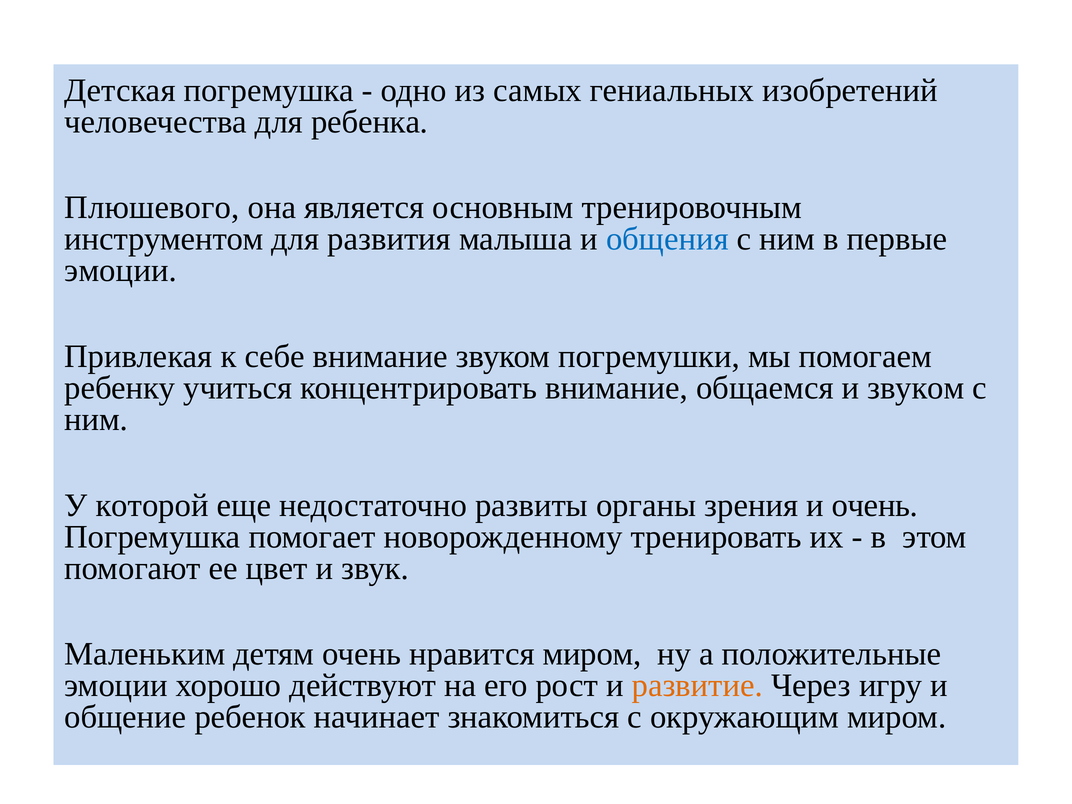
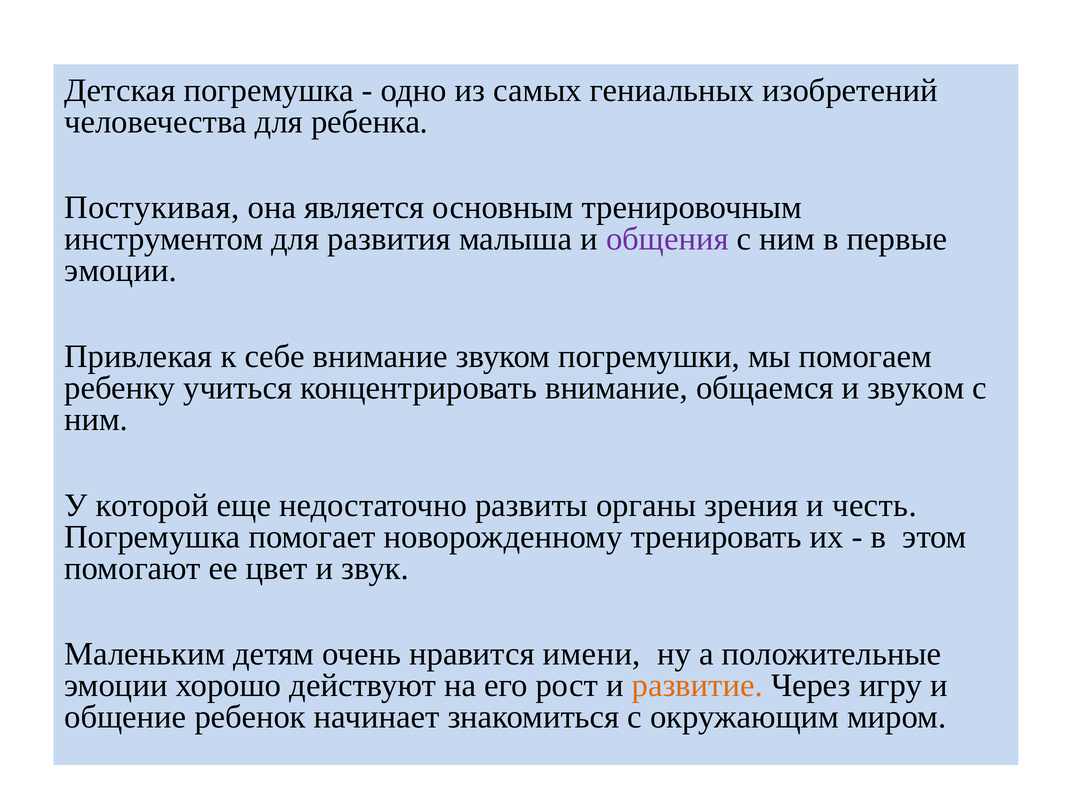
Плюшевого: Плюшевого -> Постукивая
общения colour: blue -> purple
и очень: очень -> честь
нравится миром: миром -> имени
